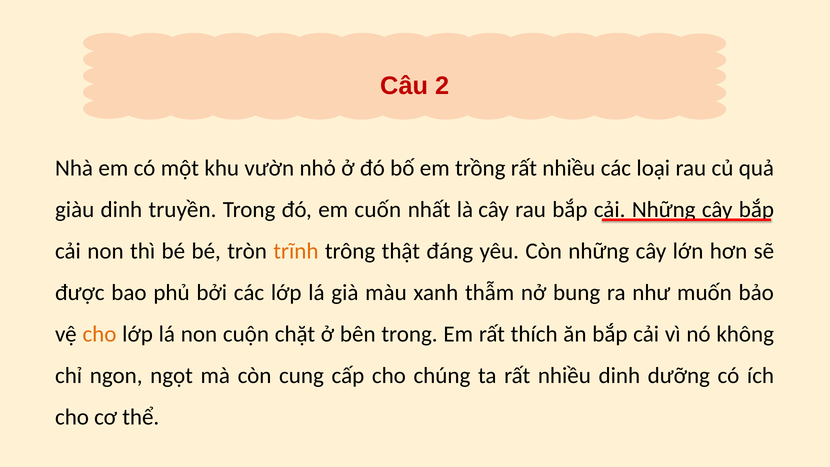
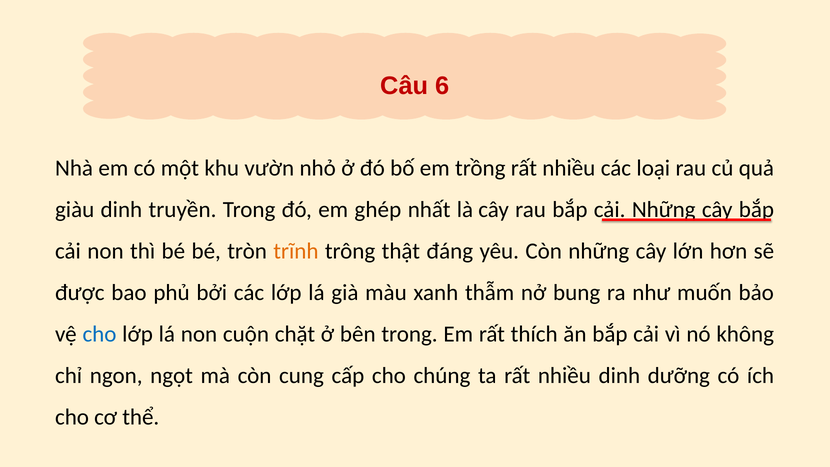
2: 2 -> 6
cuốn: cuốn -> ghép
cho at (99, 334) colour: orange -> blue
